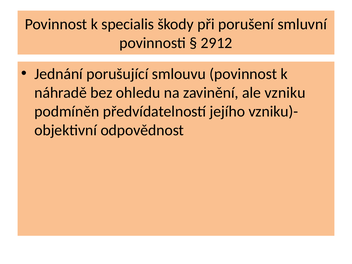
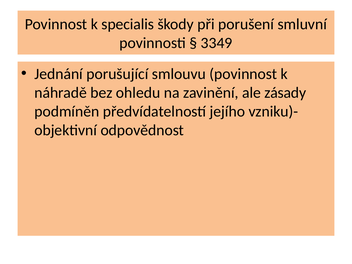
2912: 2912 -> 3349
vzniku: vzniku -> zásady
